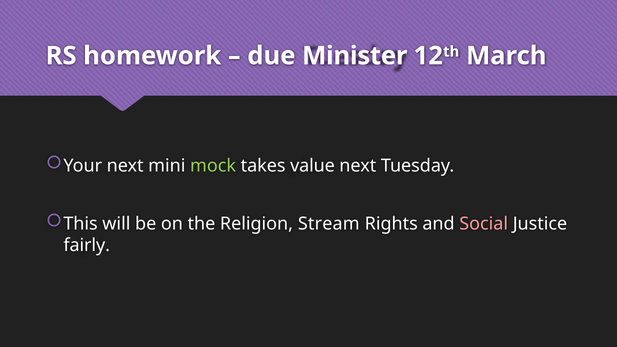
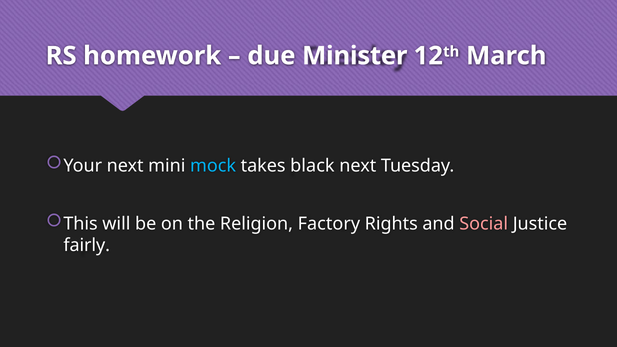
mock colour: light green -> light blue
value: value -> black
Stream: Stream -> Factory
